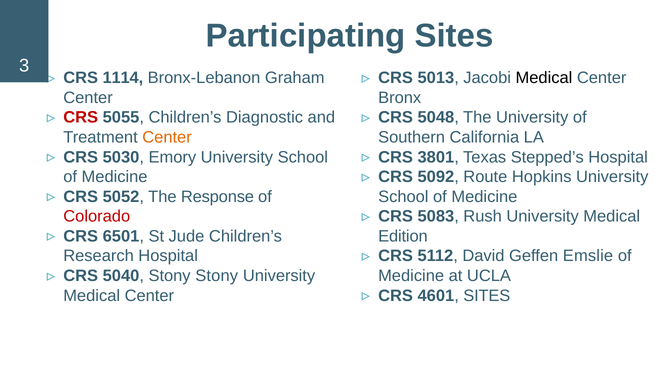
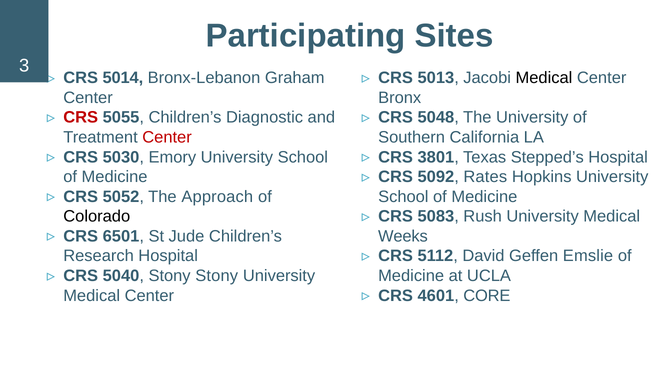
1114: 1114 -> 5014
Center at (167, 137) colour: orange -> red
Route: Route -> Rates
Response: Response -> Approach
Colorado colour: red -> black
Edition: Edition -> Weeks
4601 SITES: SITES -> CORE
